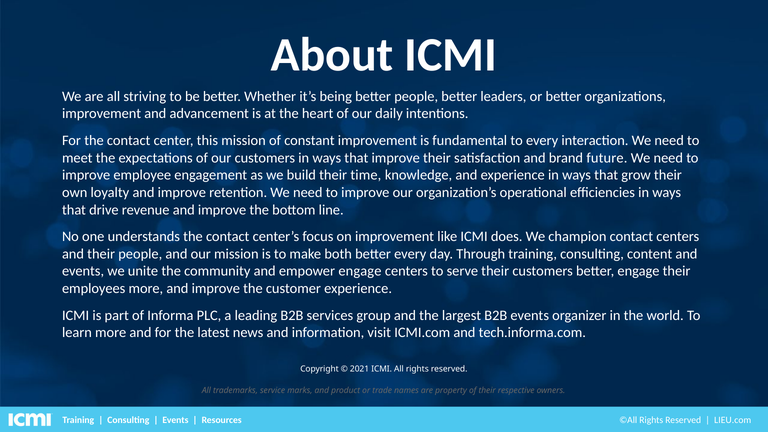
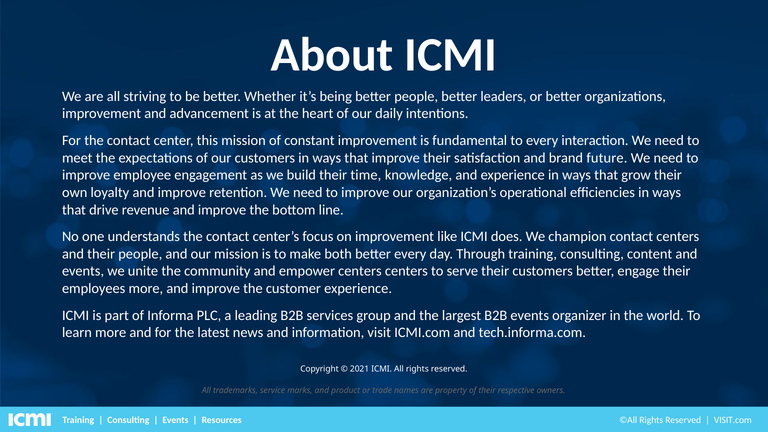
empower engage: engage -> centers
LIEU.com: LIEU.com -> VISIT.com
